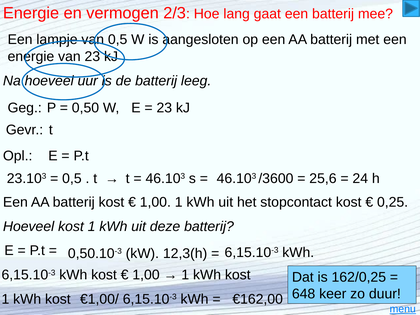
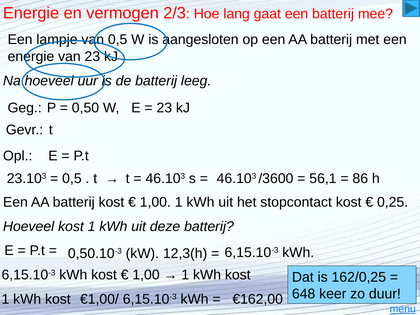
25,6: 25,6 -> 56,1
24: 24 -> 86
